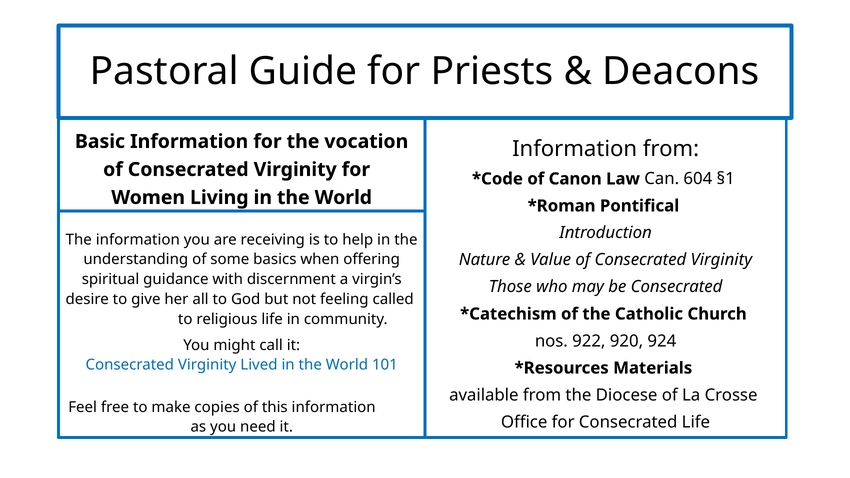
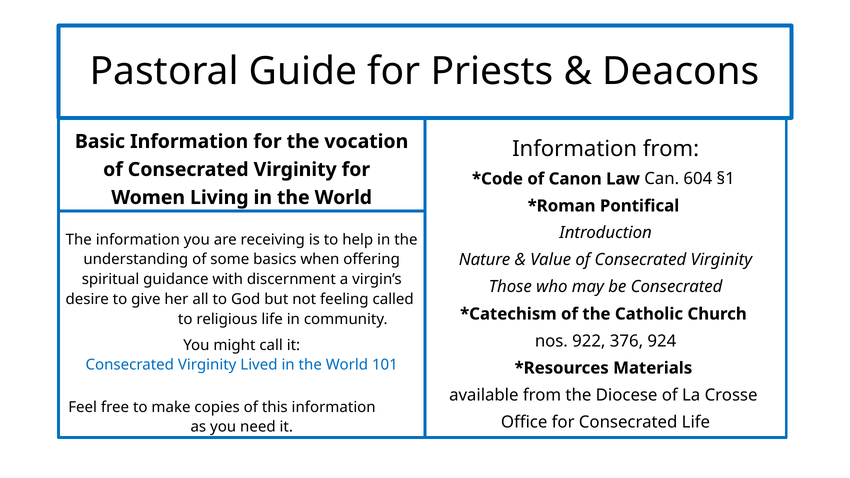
920: 920 -> 376
